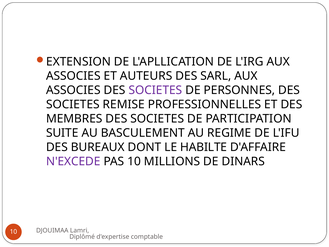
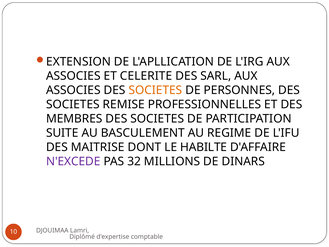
AUTEURS: AUTEURS -> CELERITE
SOCIETES at (155, 90) colour: purple -> orange
BUREAUX: BUREAUX -> MAITRISE
PAS 10: 10 -> 32
